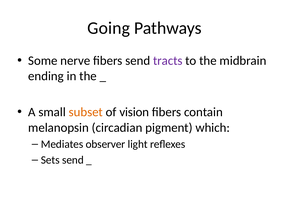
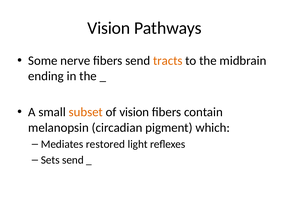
Going at (109, 28): Going -> Vision
tracts colour: purple -> orange
observer: observer -> restored
